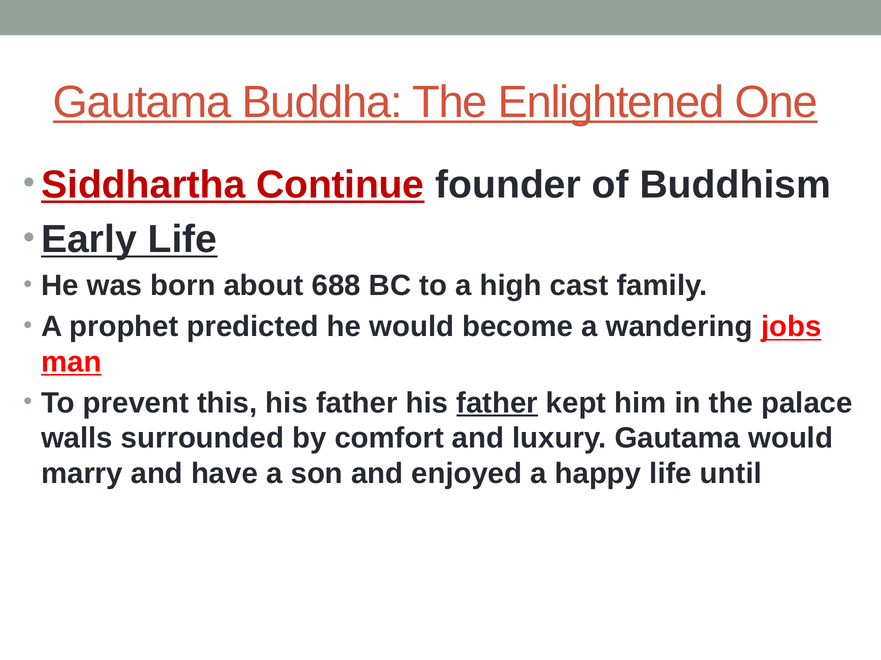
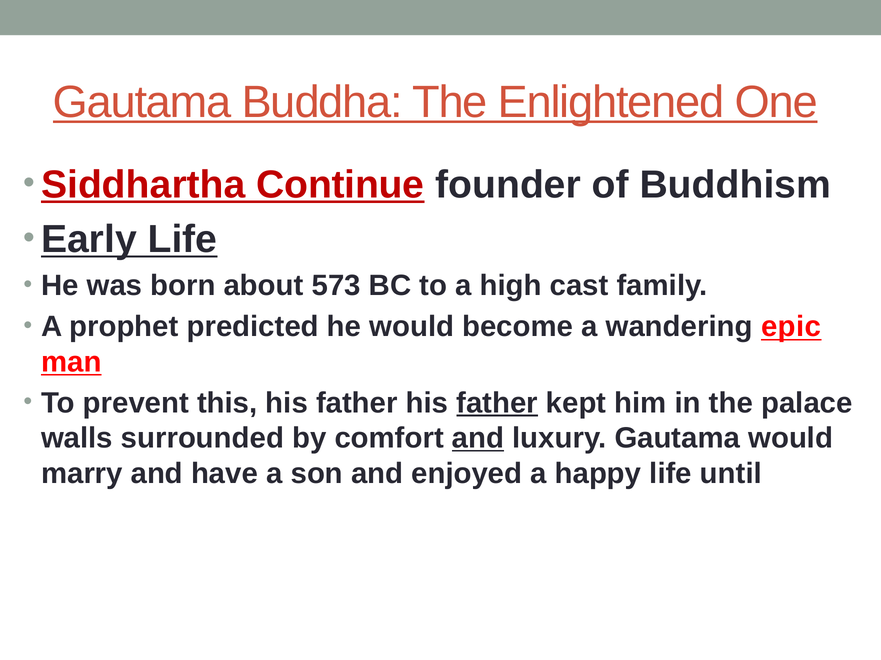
688: 688 -> 573
jobs: jobs -> epic
and at (478, 439) underline: none -> present
